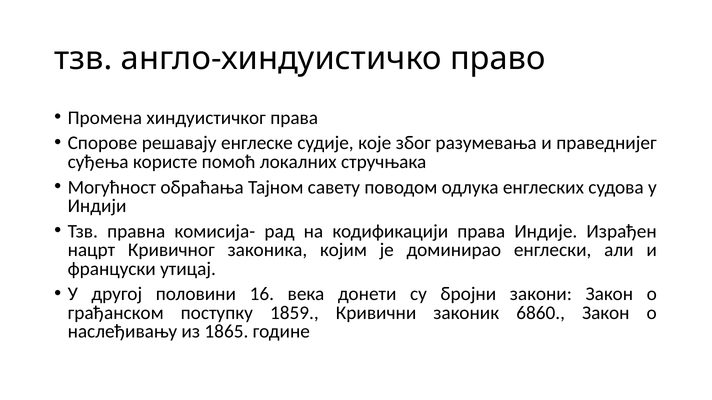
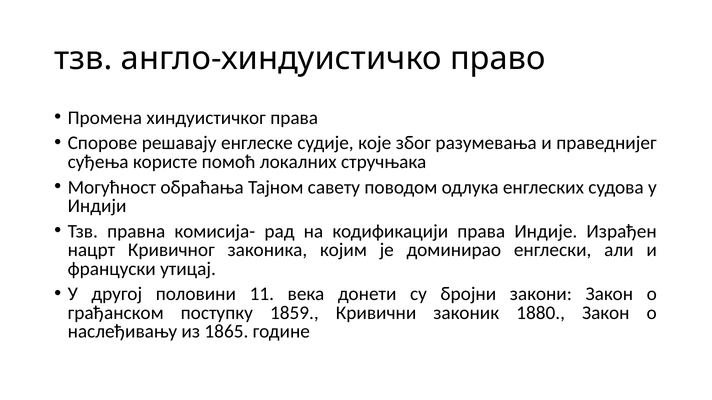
16: 16 -> 11
6860: 6860 -> 1880
